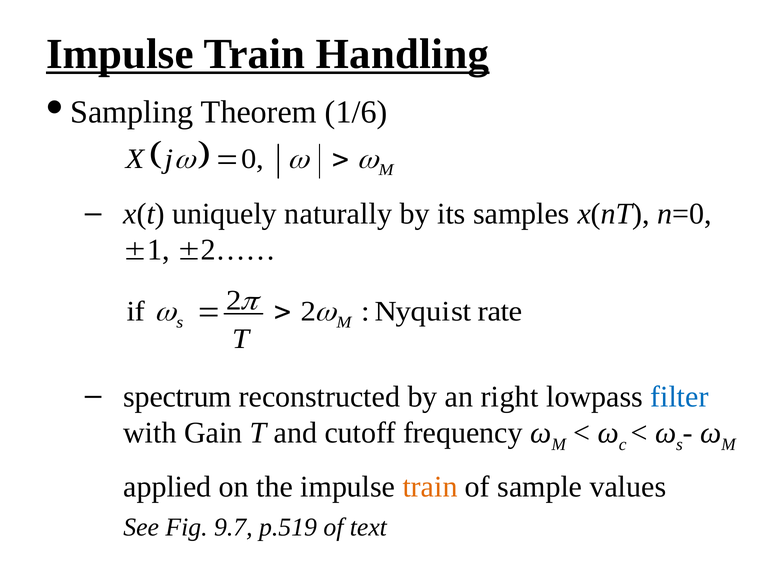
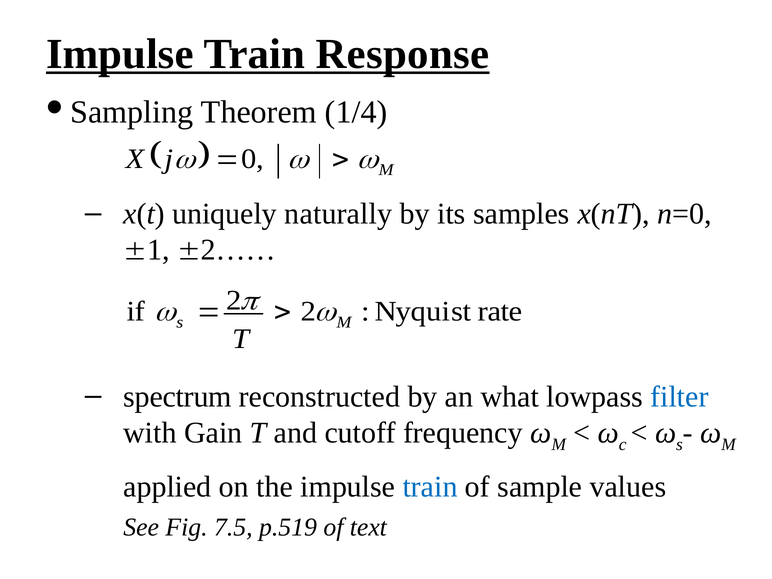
Handling: Handling -> Response
1/6: 1/6 -> 1/4
right: right -> what
train at (430, 487) colour: orange -> blue
9.7: 9.7 -> 7.5
